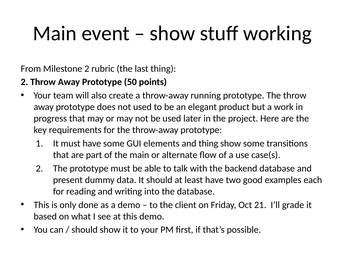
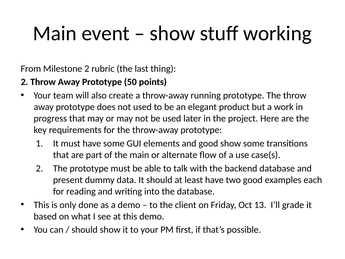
and thing: thing -> good
21: 21 -> 13
